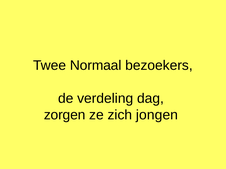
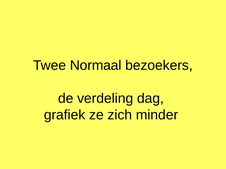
zorgen: zorgen -> grafiek
jongen: jongen -> minder
